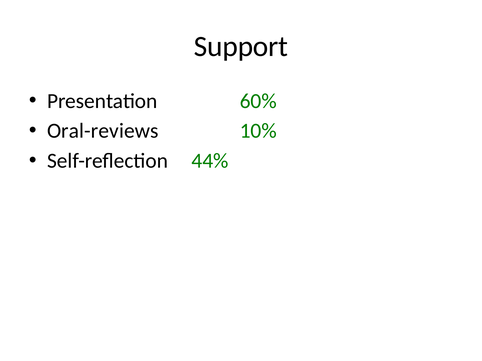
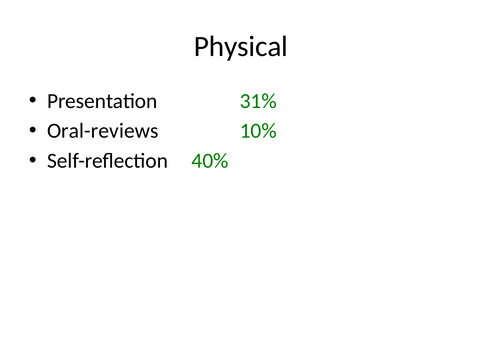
Support: Support -> Physical
60%: 60% -> 31%
44%: 44% -> 40%
